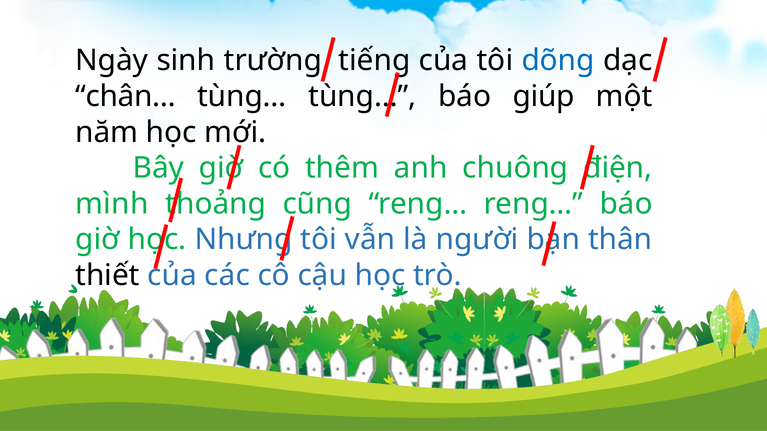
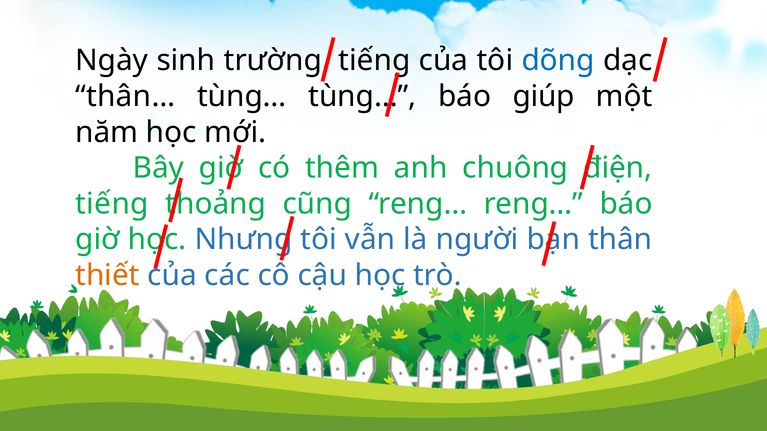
chân…: chân… -> thân…
mình at (112, 204): mình -> tiếng
thiết colour: black -> orange
